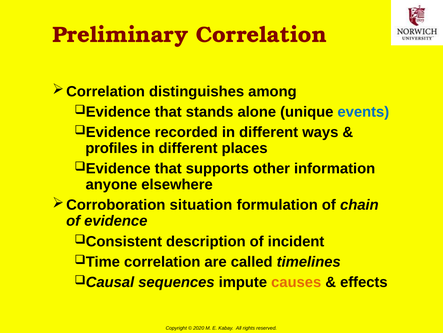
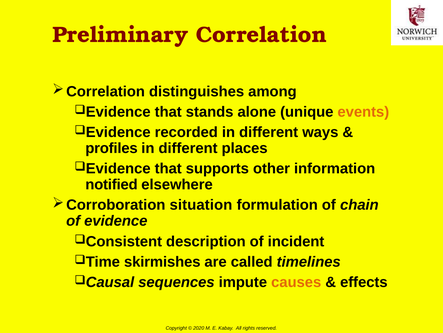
events colour: blue -> orange
anyone: anyone -> notified
correlation at (162, 261): correlation -> skirmishes
